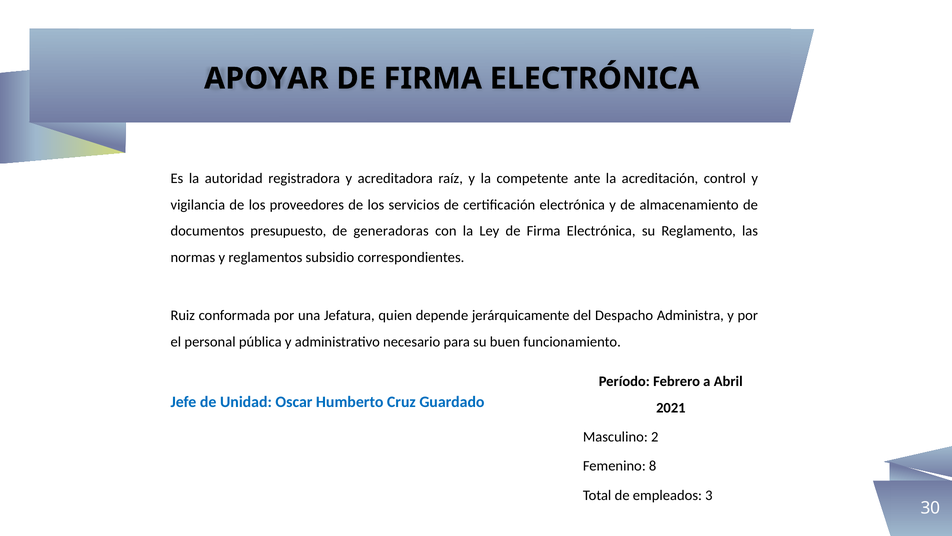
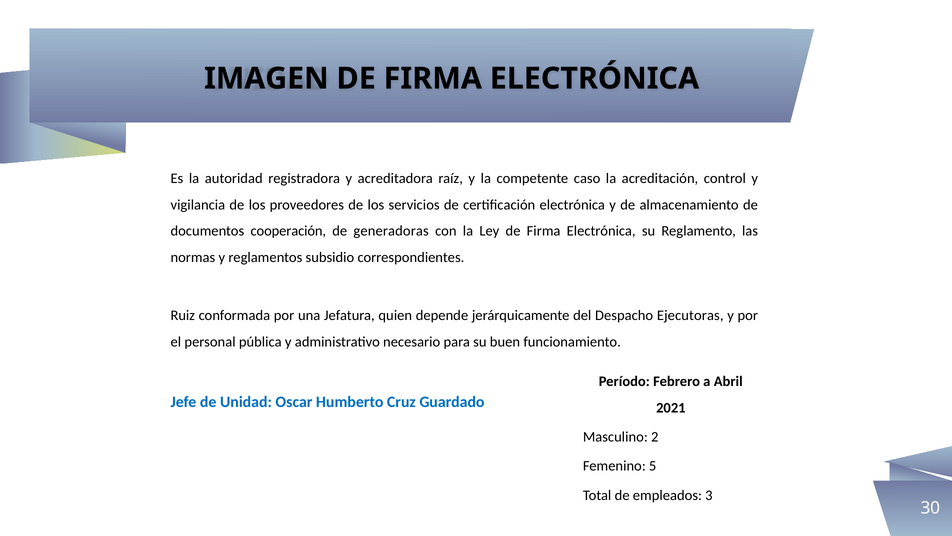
APOYAR: APOYAR -> IMAGEN
ante: ante -> caso
presupuesto: presupuesto -> cooperación
Administra: Administra -> Ejecutoras
8: 8 -> 5
